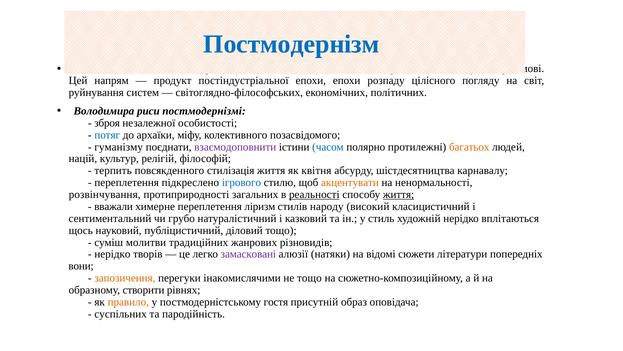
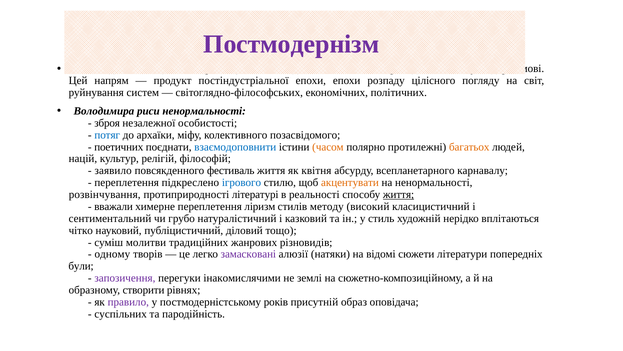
Постмодернізм colour: blue -> purple
риси постмодернізмі: постмодернізмі -> ненормальності
гуманізму: гуманізму -> поетичних
взаємодоповнити colour: purple -> blue
часом colour: blue -> orange
терпить: терпить -> заявило
стилізація: стилізація -> фестиваль
шістдесятництва: шістдесятництва -> всепланетарного
загальних: загальних -> літературі
реальності underline: present -> none
народу: народу -> методу
щось: щось -> чітко
нерідко at (112, 254): нерідко -> одному
вони: вони -> були
запозичення colour: orange -> purple
не тощо: тощо -> землі
правило colour: orange -> purple
гостя: гостя -> років
